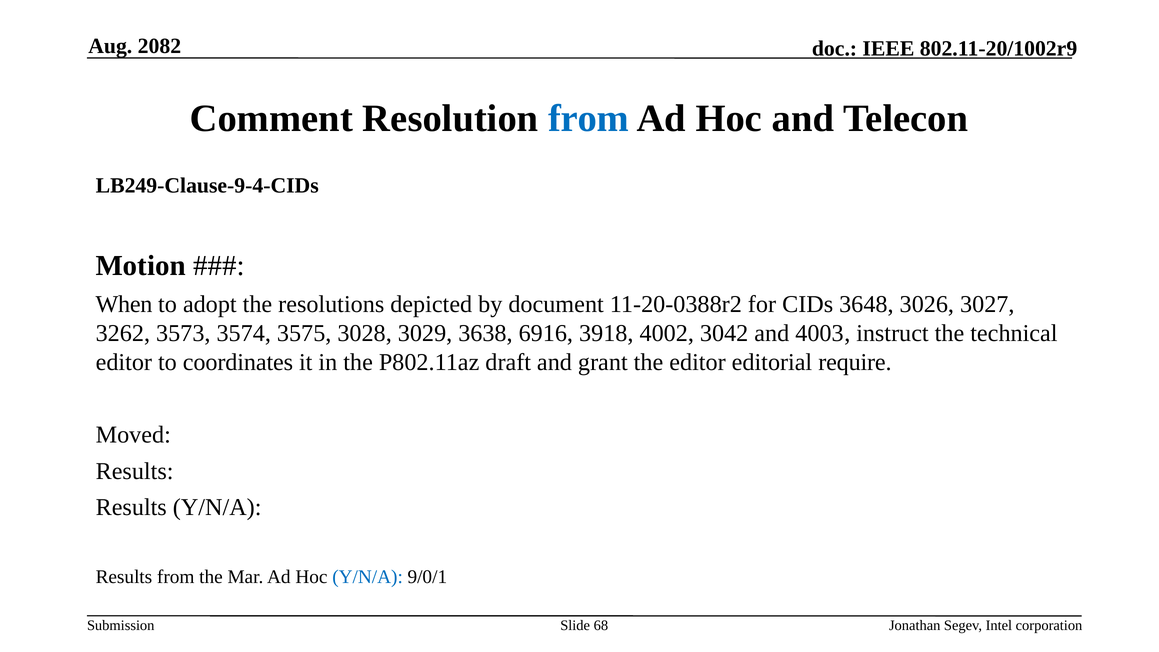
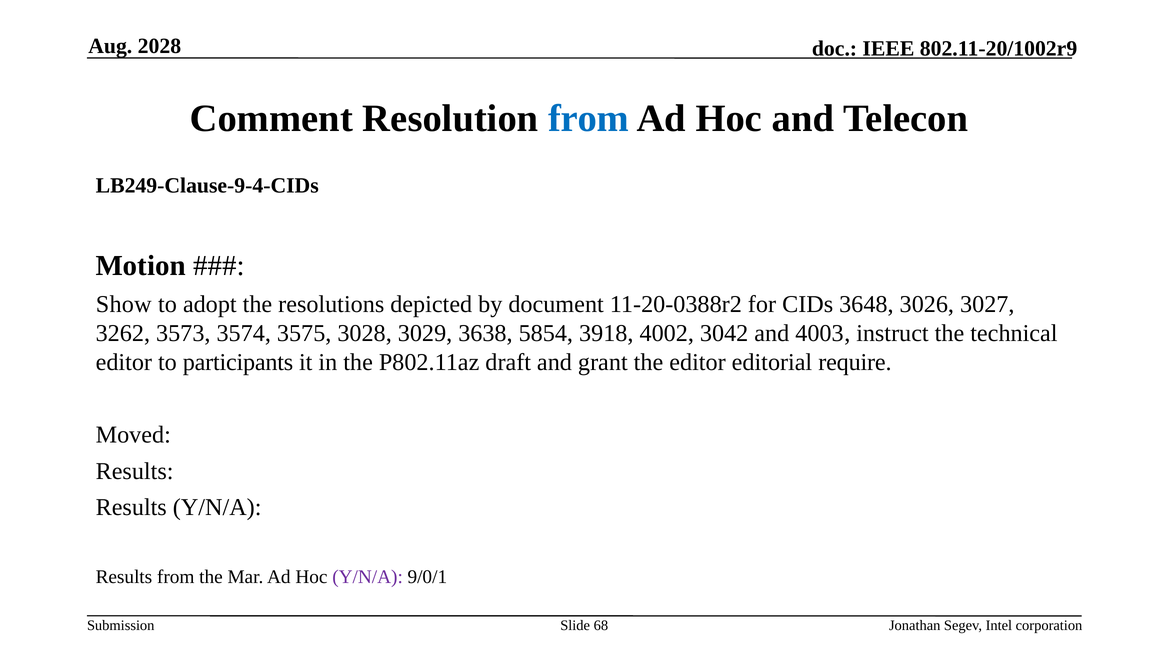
2082: 2082 -> 2028
When: When -> Show
6916: 6916 -> 5854
coordinates: coordinates -> participants
Y/N/A at (368, 577) colour: blue -> purple
